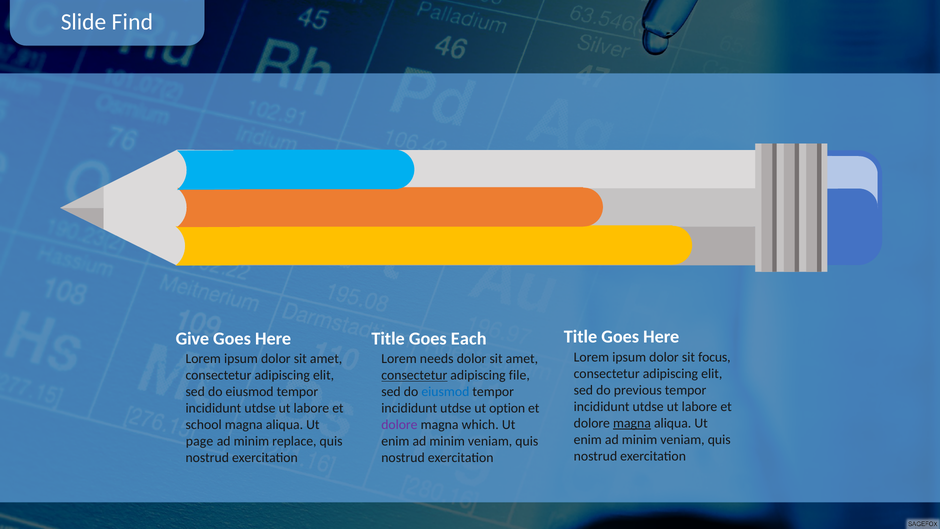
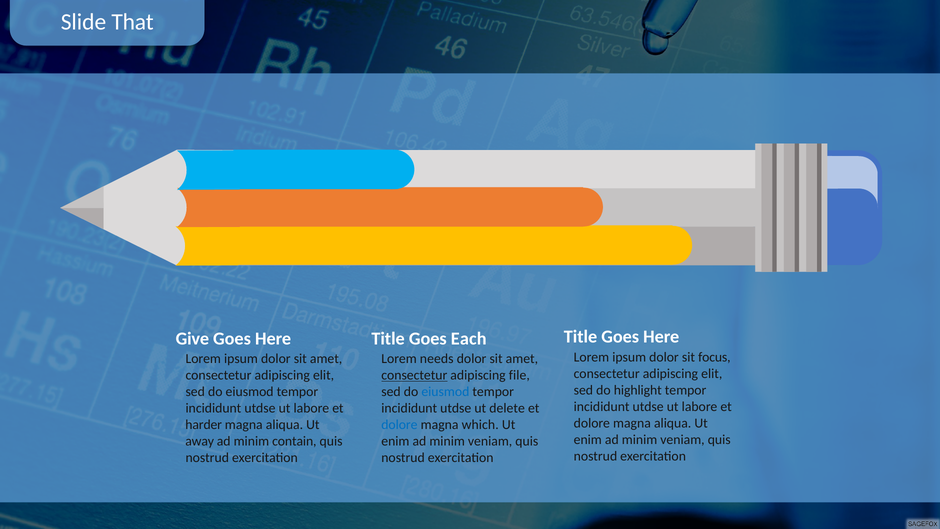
Find: Find -> That
previous: previous -> highlight
option: option -> delete
magna at (632, 423) underline: present -> none
school: school -> harder
dolore at (399, 425) colour: purple -> blue
page: page -> away
replace: replace -> contain
